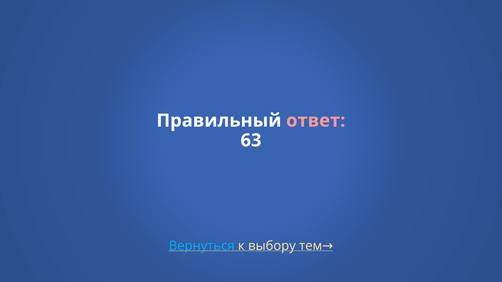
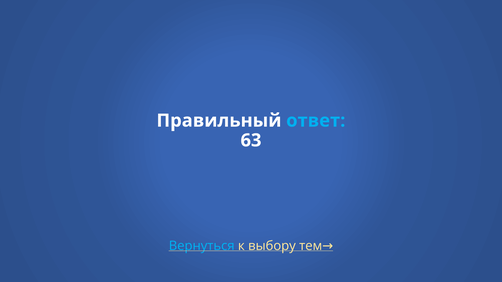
ответ colour: pink -> light blue
